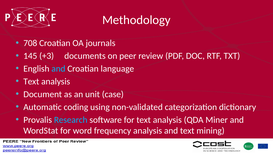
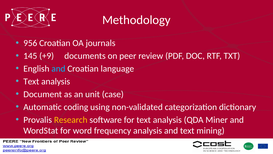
708: 708 -> 956
+3: +3 -> +9
Research colour: light blue -> yellow
